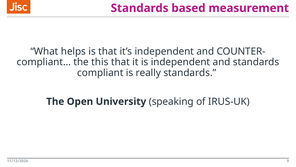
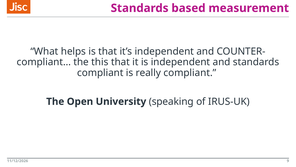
really standards: standards -> compliant
